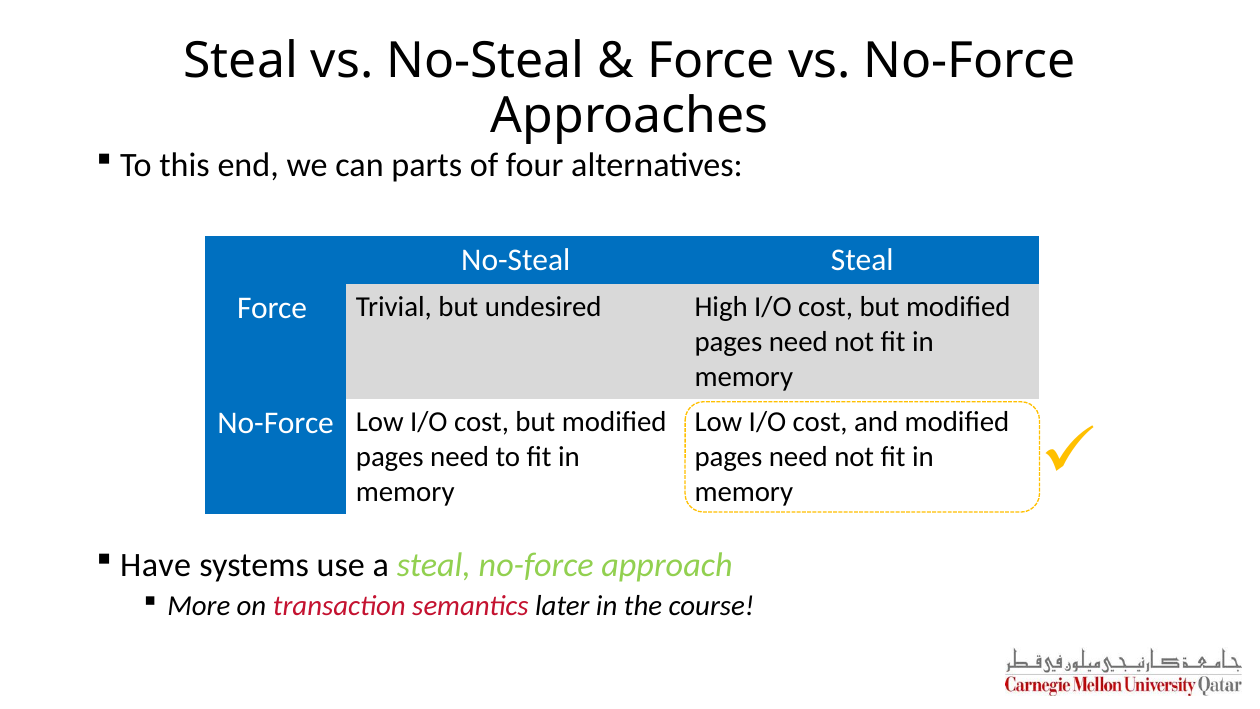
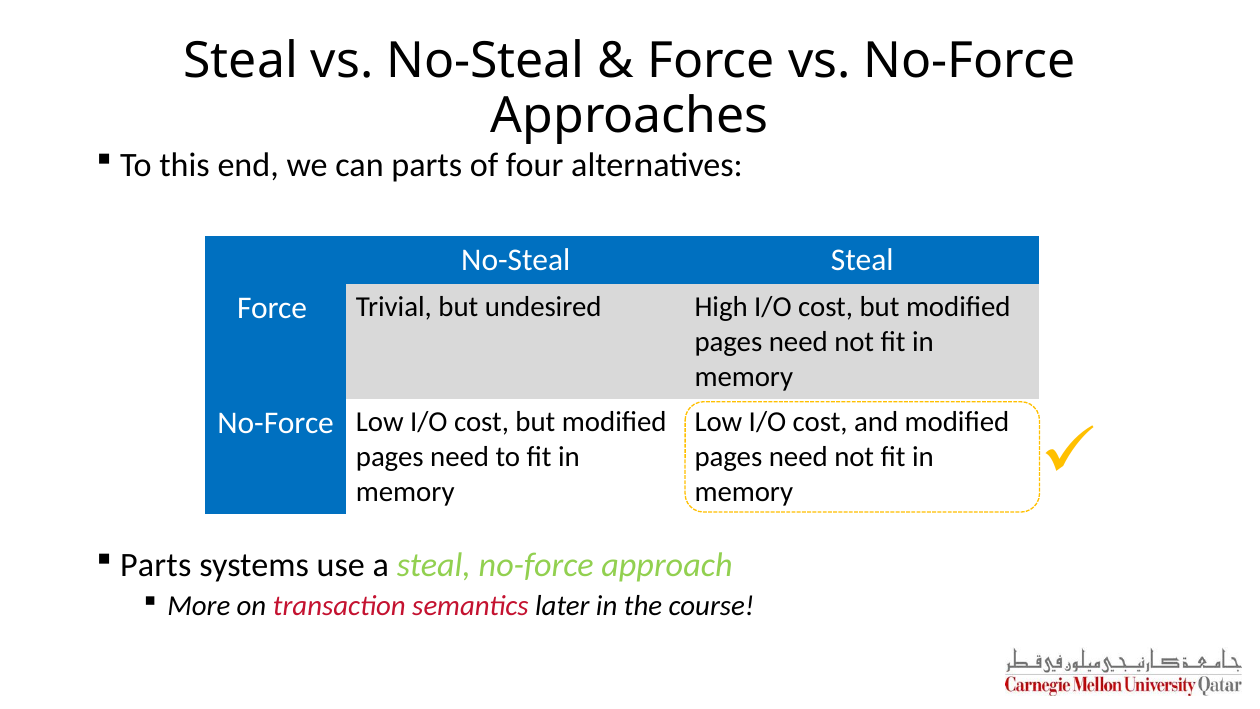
Have at (156, 565): Have -> Parts
